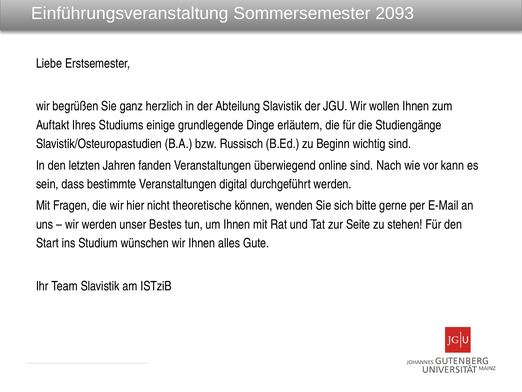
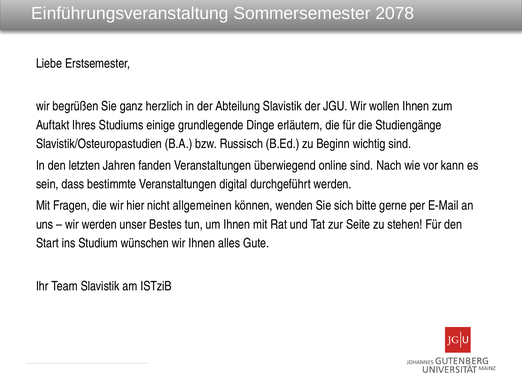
2093: 2093 -> 2078
theoretische: theoretische -> allgemeinen
